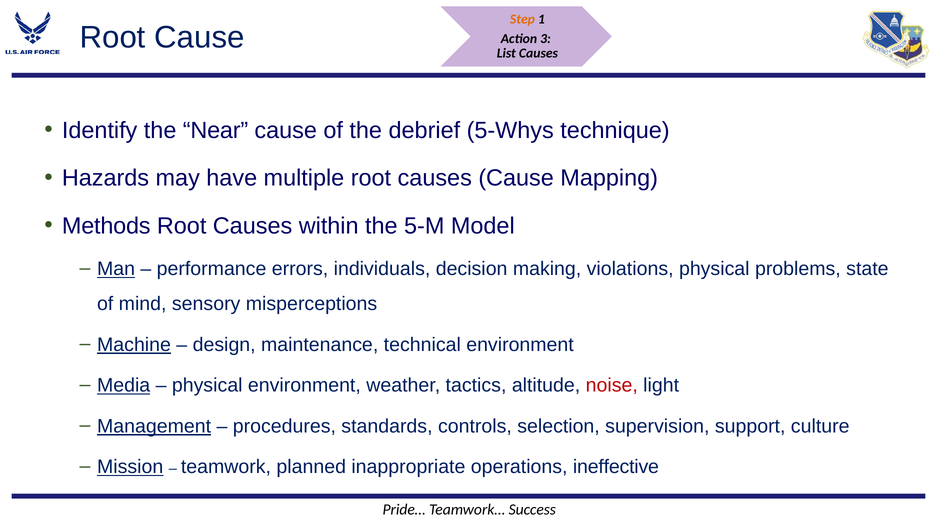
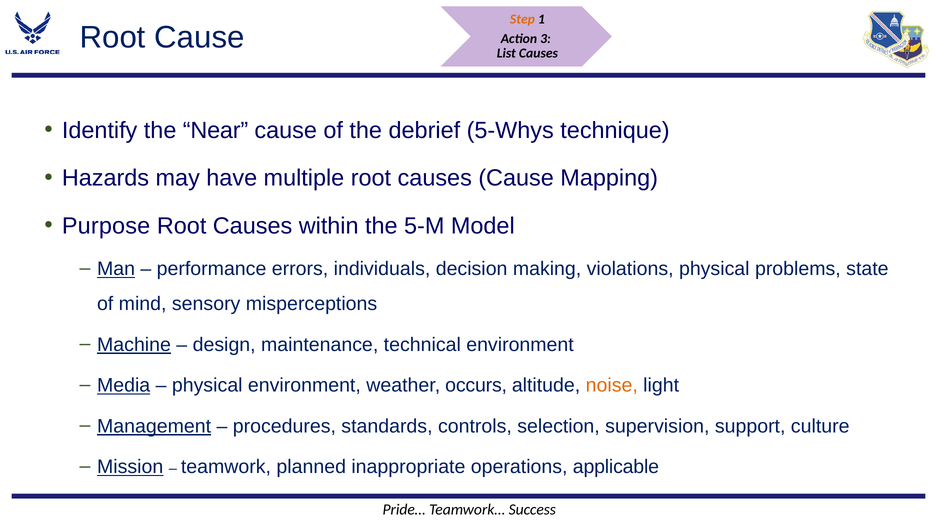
Methods: Methods -> Purpose
tactics: tactics -> occurs
noise colour: red -> orange
ineffective: ineffective -> applicable
